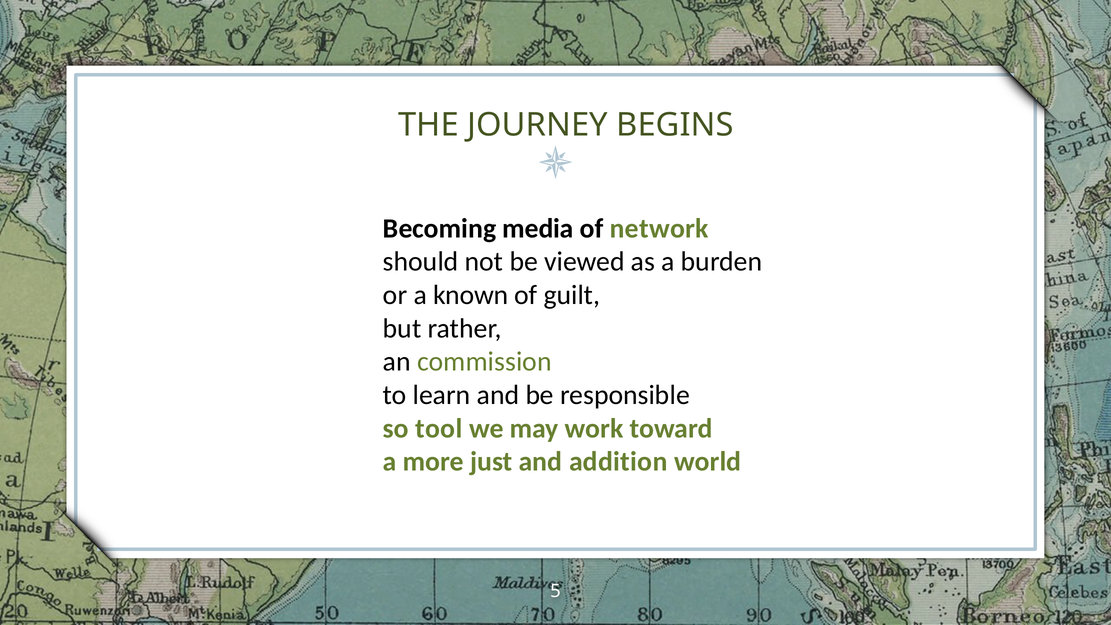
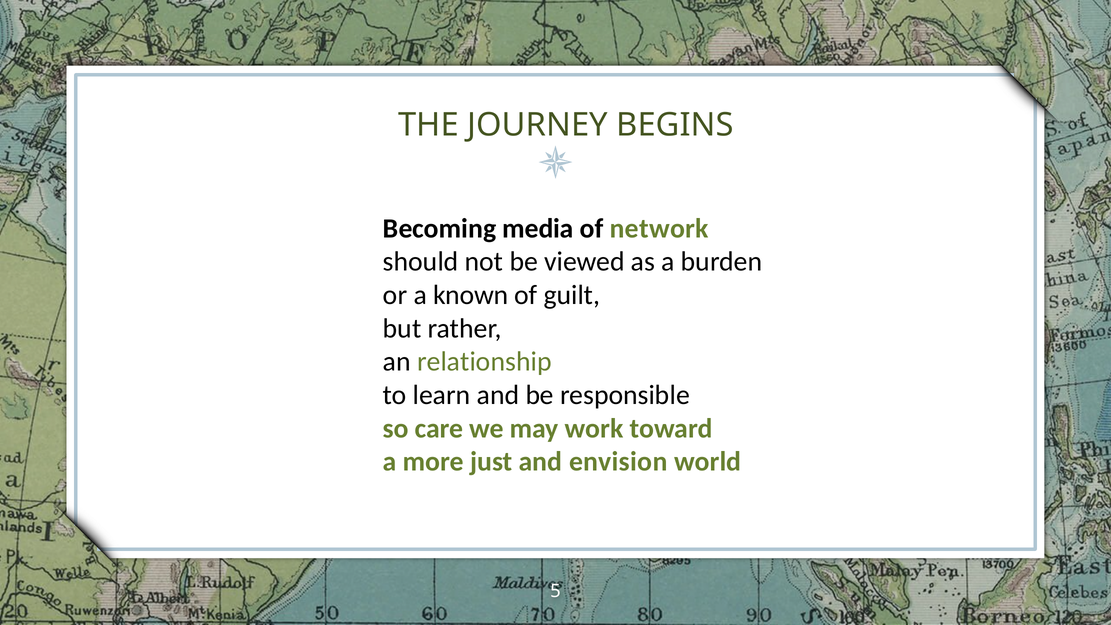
commission: commission -> relationship
tool: tool -> care
addition: addition -> envision
